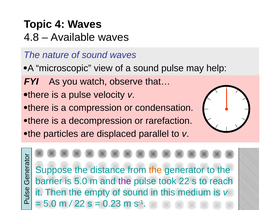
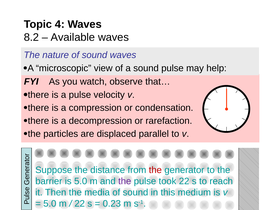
4.8: 4.8 -> 8.2
the at (155, 170) colour: orange -> red
empty: empty -> media
